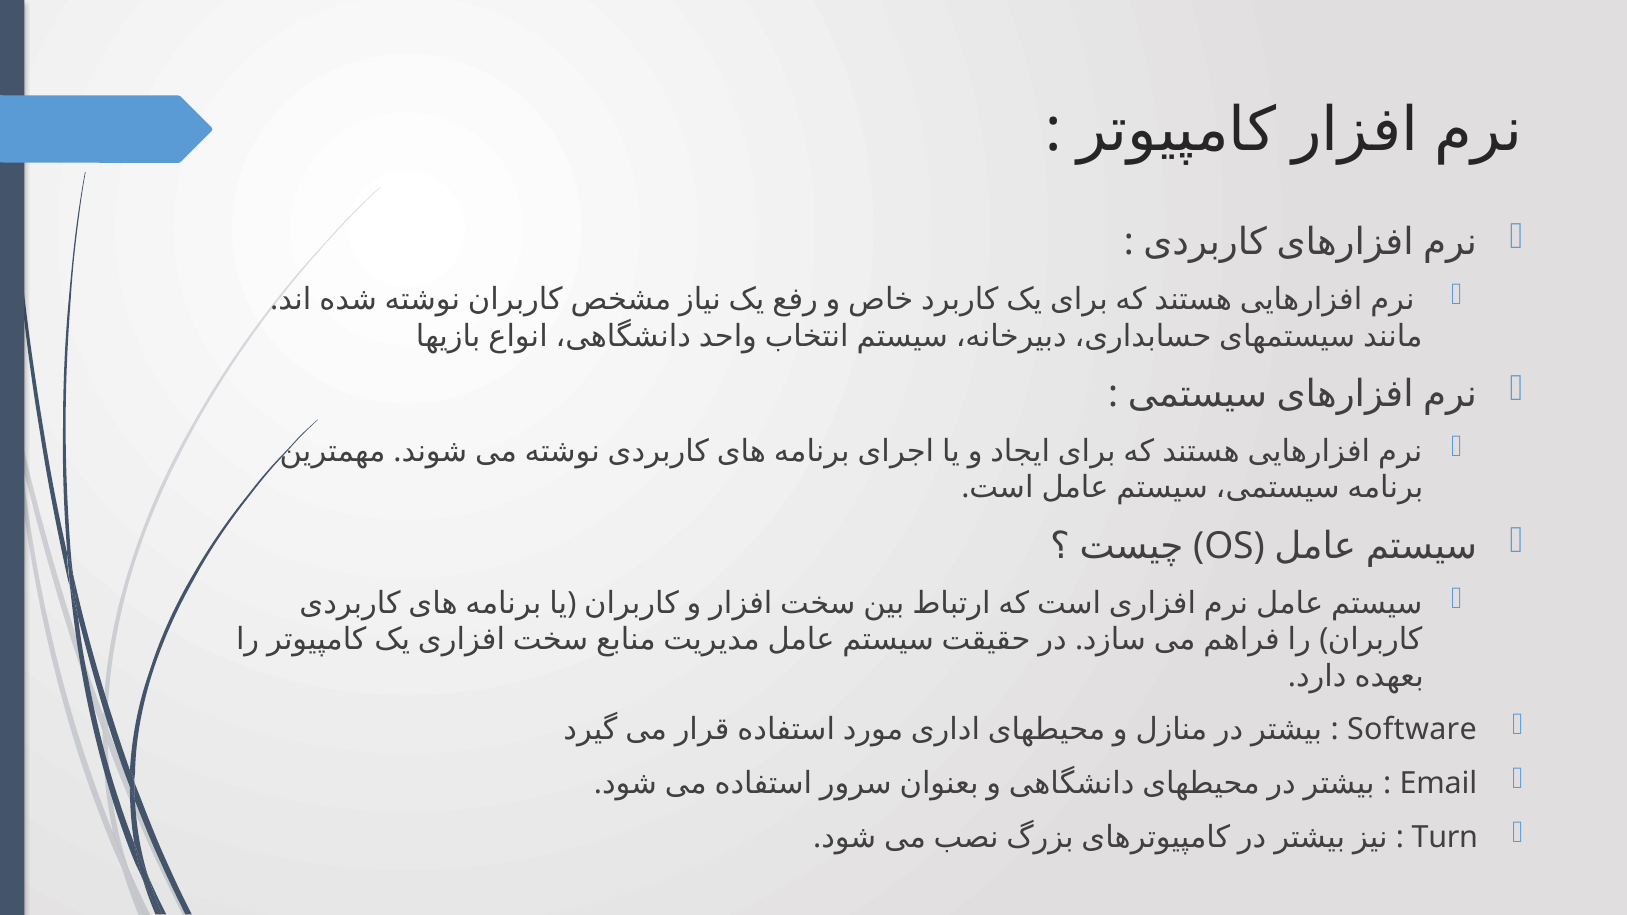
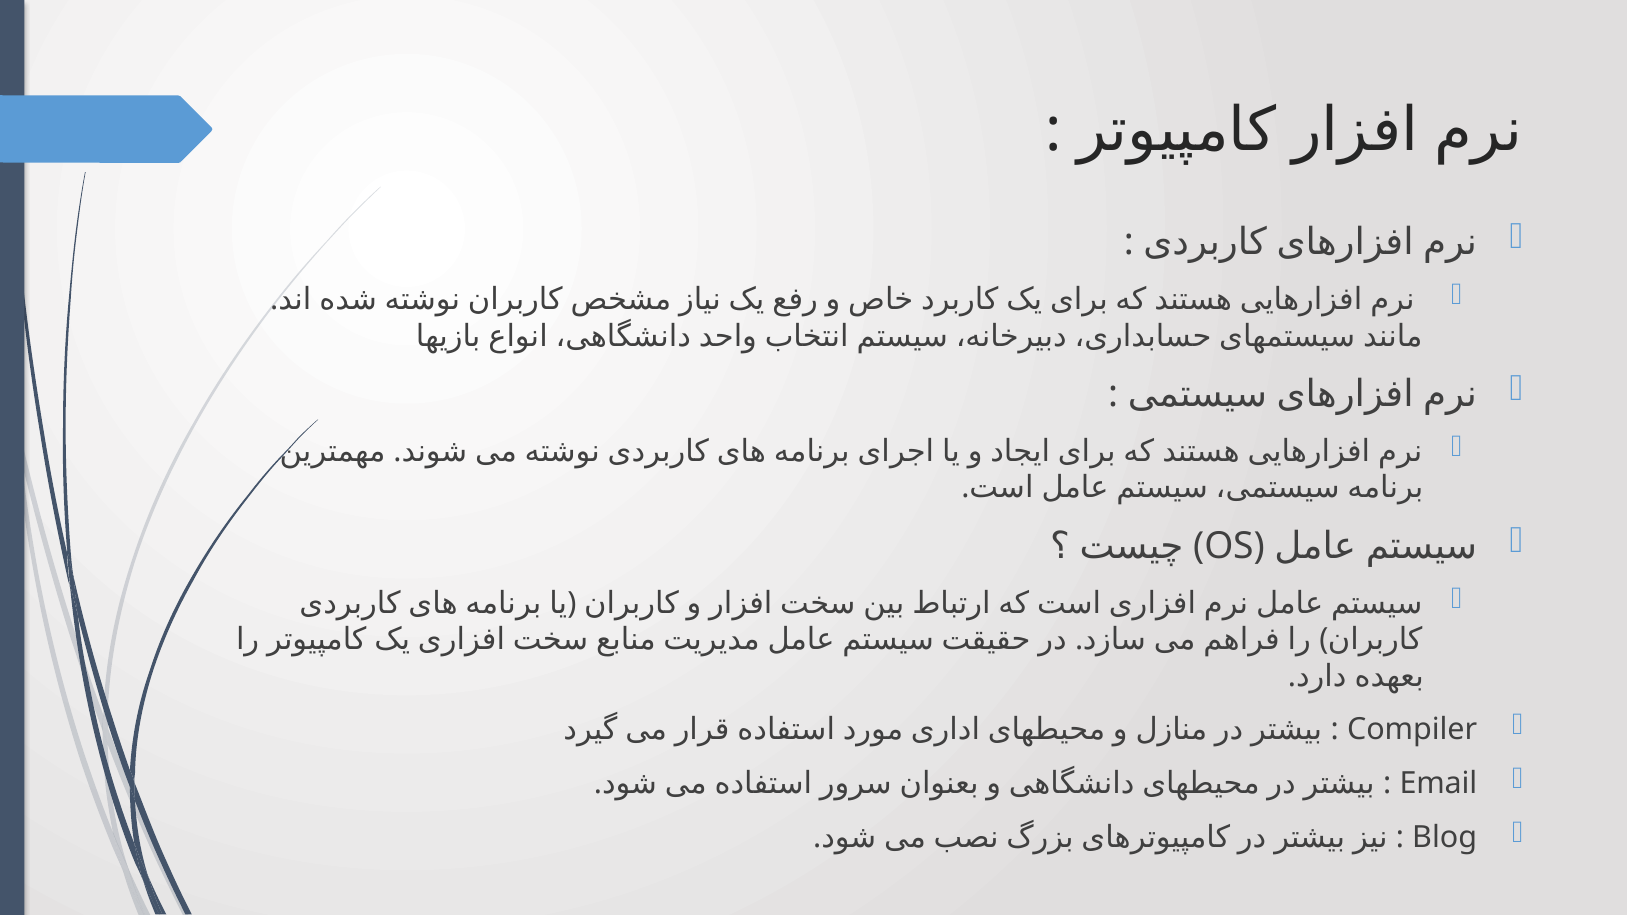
Software: Software -> Compiler
Turn: Turn -> Blog
